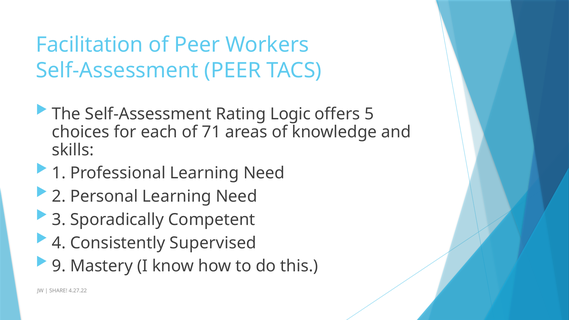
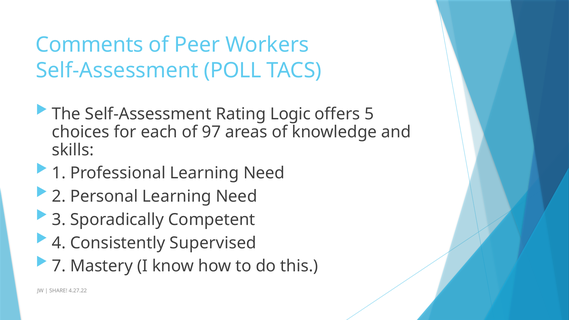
Facilitation: Facilitation -> Comments
Self-Assessment PEER: PEER -> POLL
71: 71 -> 97
9: 9 -> 7
